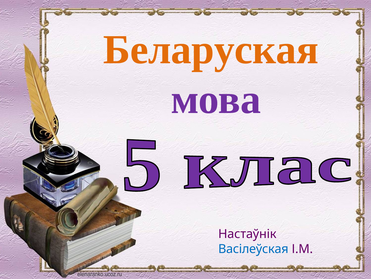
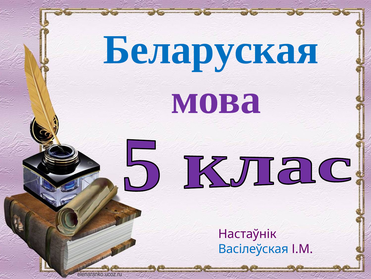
Беларуская colour: orange -> blue
